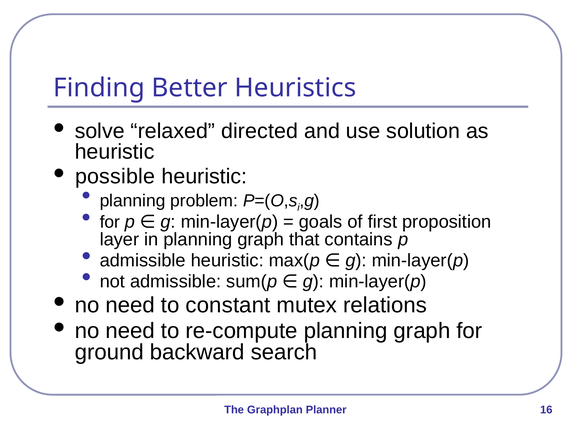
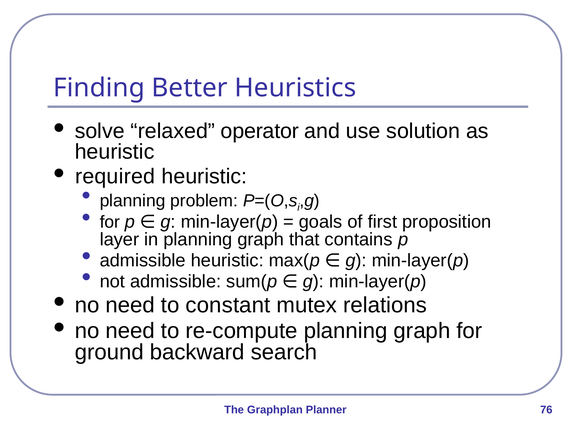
directed: directed -> operator
possible: possible -> required
16: 16 -> 76
